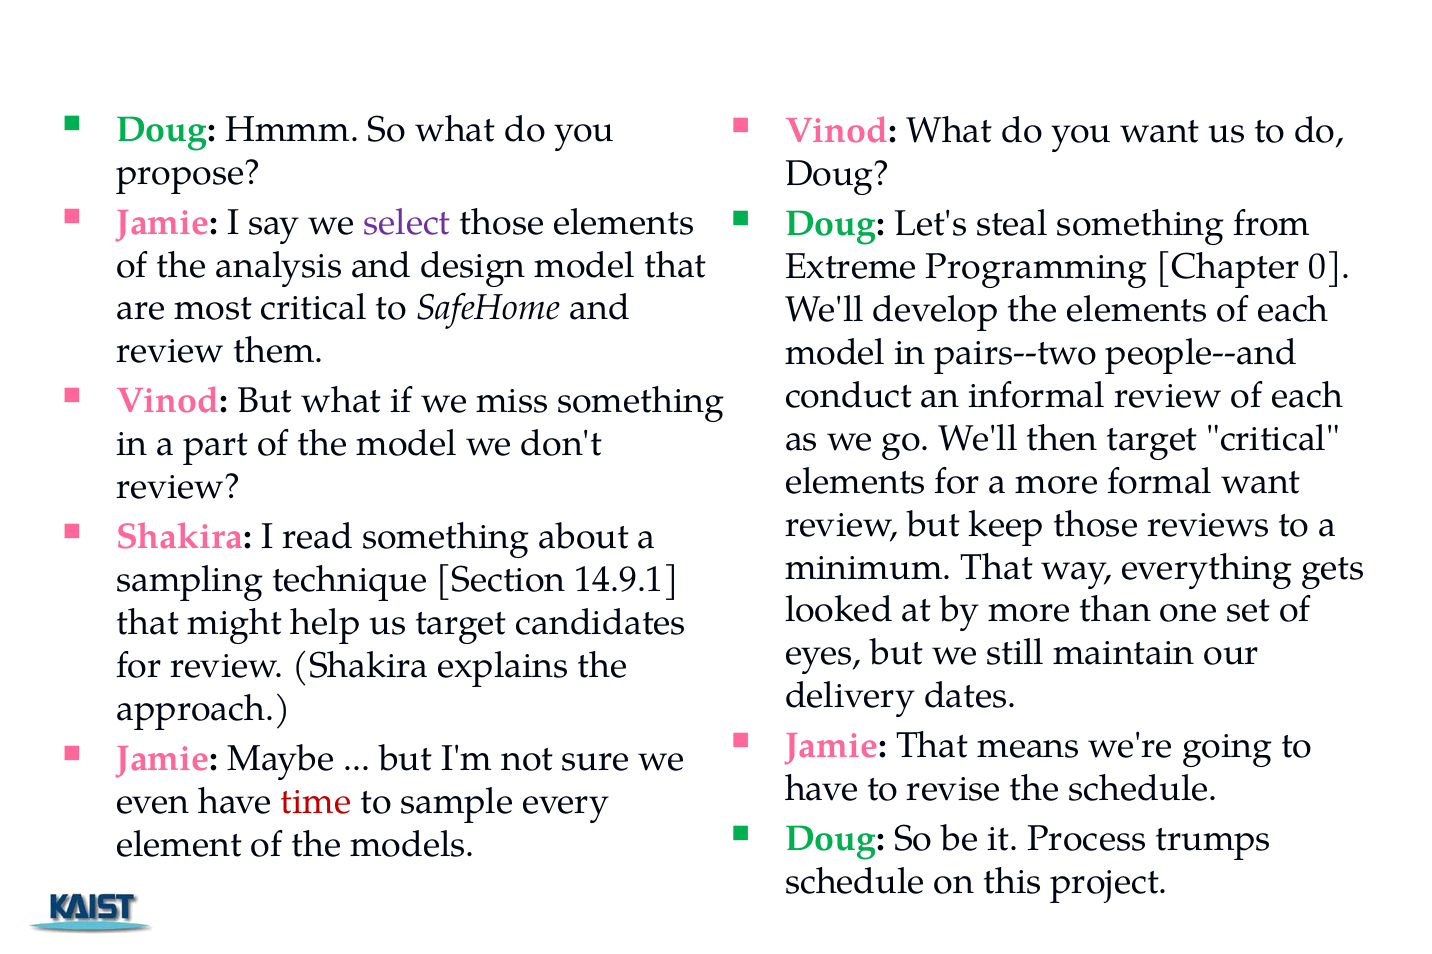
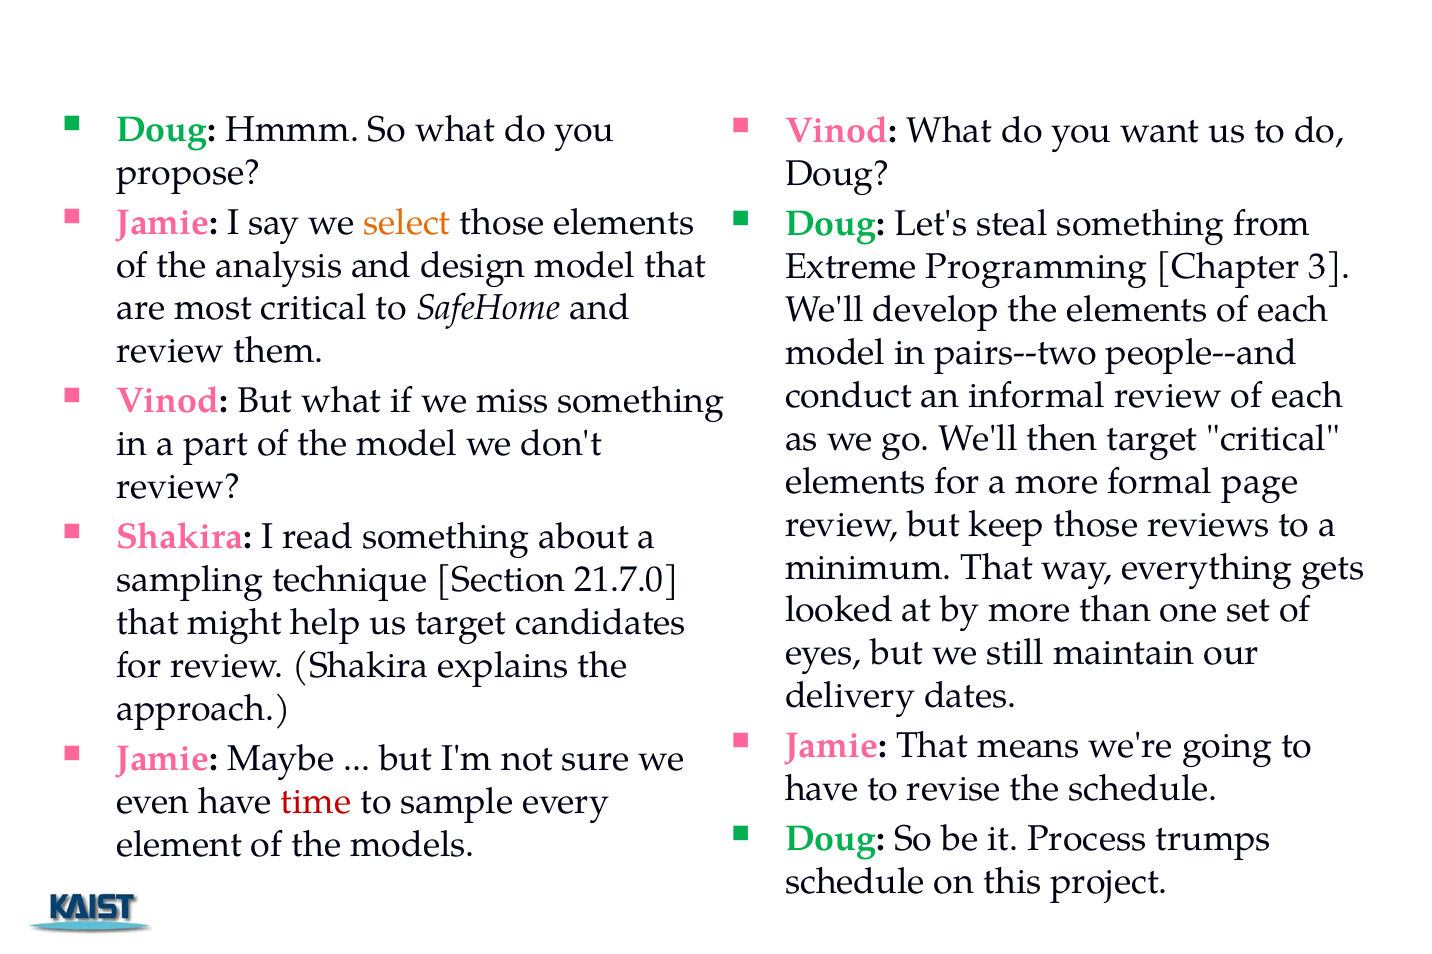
select colour: purple -> orange
0: 0 -> 3
formal want: want -> page
14.9.1: 14.9.1 -> 21.7.0
